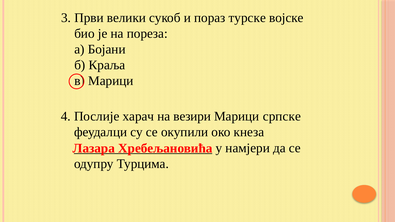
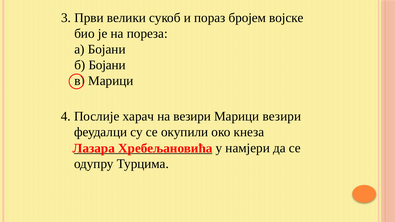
турске: турске -> бројем
б Краља: Краља -> Бојани
Марици српске: српске -> везири
